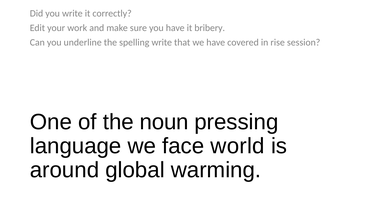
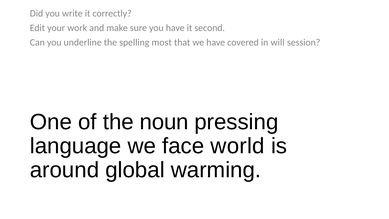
bribery: bribery -> second
spelling write: write -> most
rise: rise -> will
